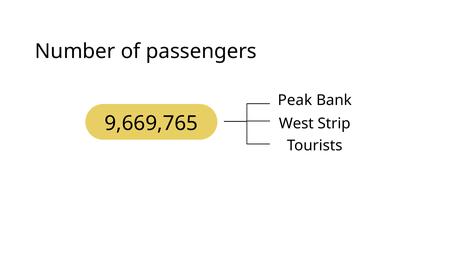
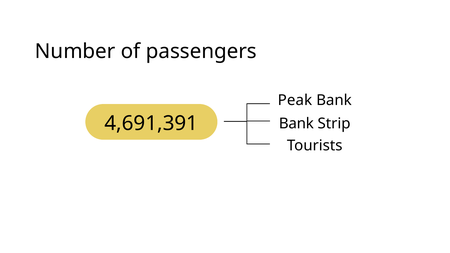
9,669,765: 9,669,765 -> 4,691,391
West at (296, 124): West -> Bank
